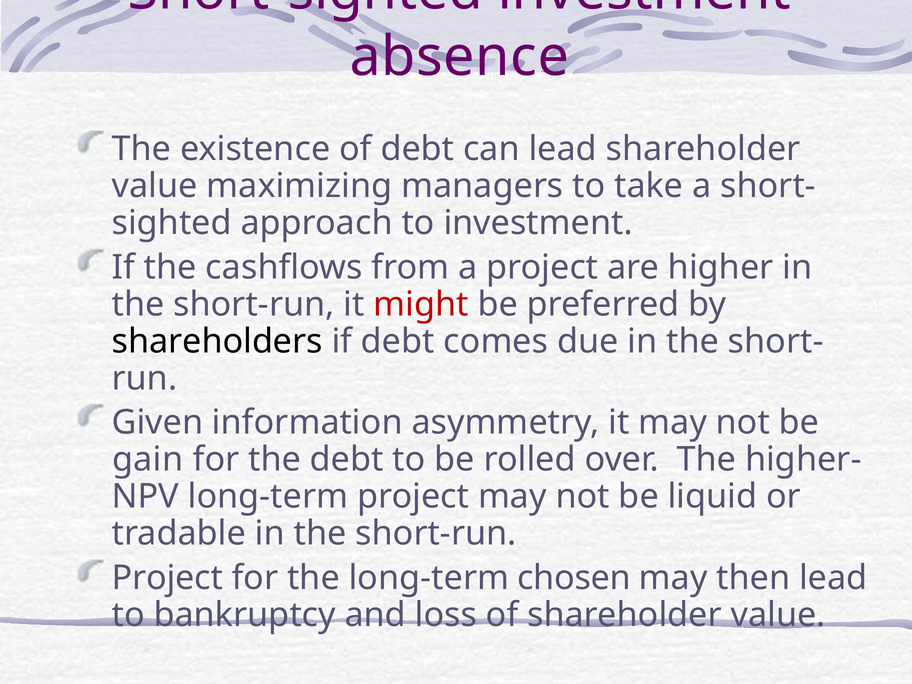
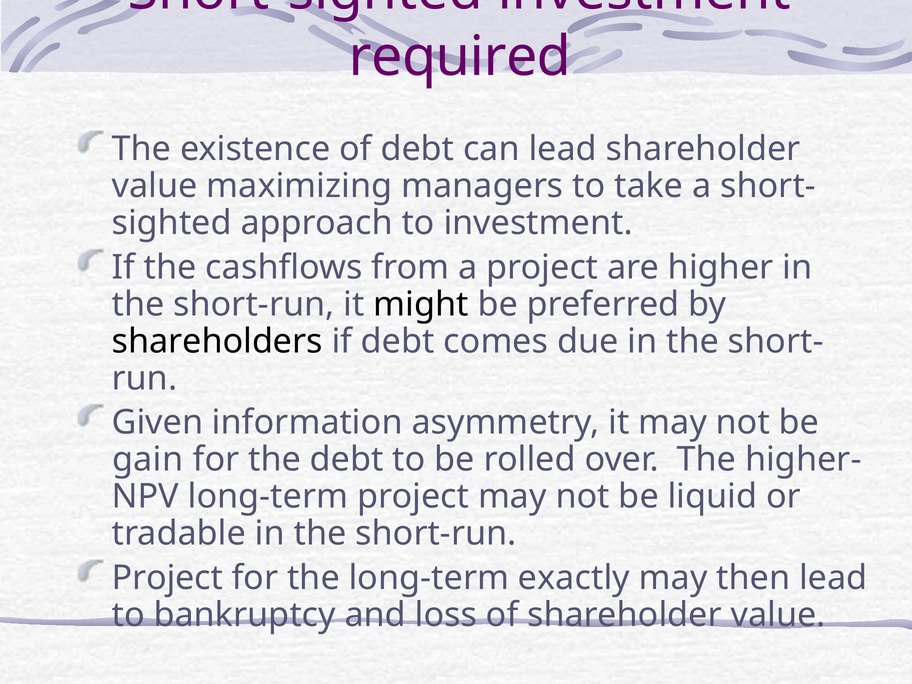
absence: absence -> required
might colour: red -> black
chosen: chosen -> exactly
